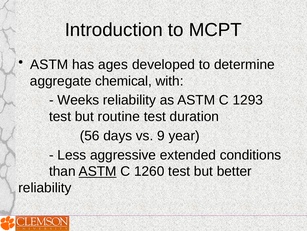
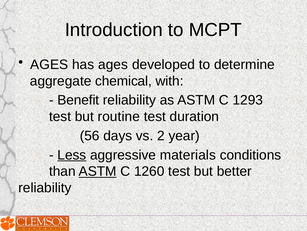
ASTM at (49, 64): ASTM -> AGES
Weeks: Weeks -> Benefit
9: 9 -> 2
Less underline: none -> present
extended: extended -> materials
